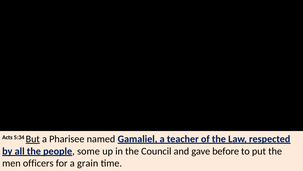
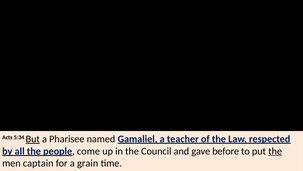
some: some -> come
the at (275, 151) underline: none -> present
officers: officers -> captain
